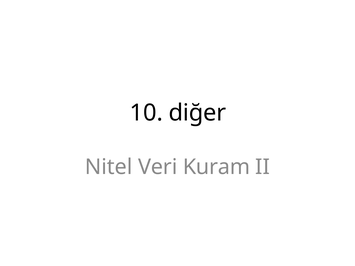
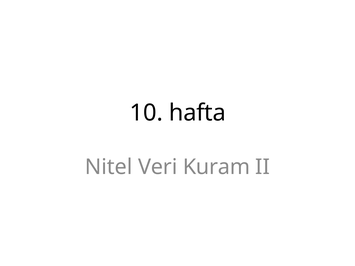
diğer: diğer -> hafta
